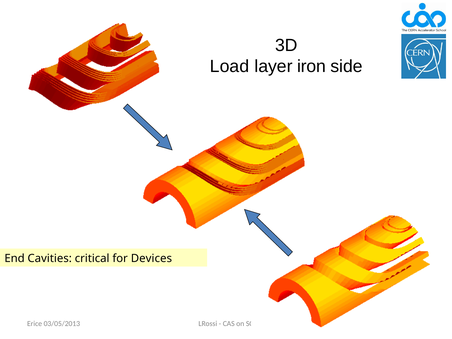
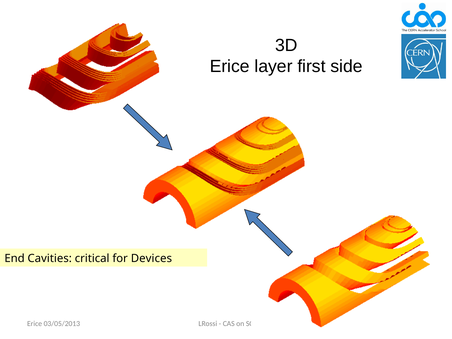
Load at (230, 66): Load -> Erice
iron: iron -> first
